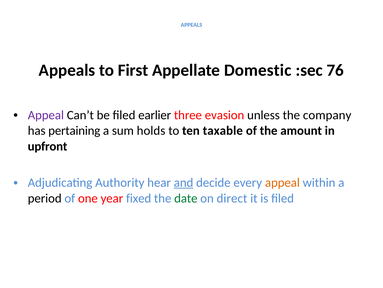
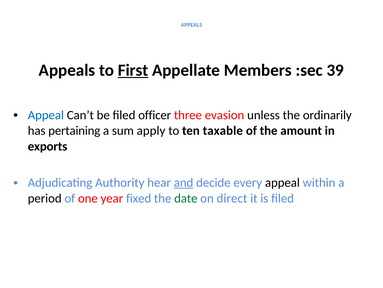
First underline: none -> present
Domestic: Domestic -> Members
76: 76 -> 39
Appeal at (46, 115) colour: purple -> blue
earlier: earlier -> officer
company: company -> ordinarily
holds: holds -> apply
upfront: upfront -> exports
appeal at (282, 182) colour: orange -> black
